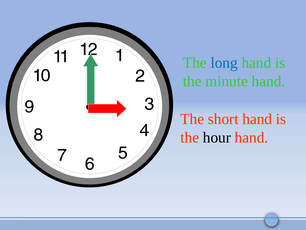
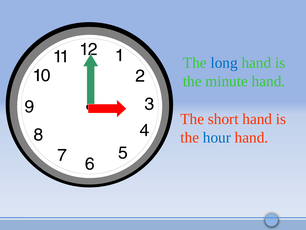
hour colour: black -> blue
